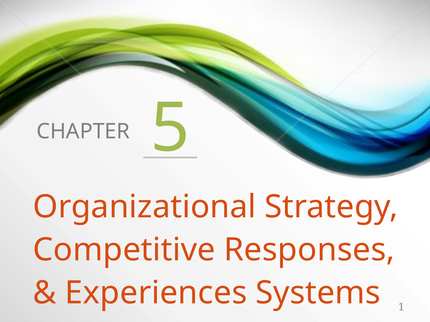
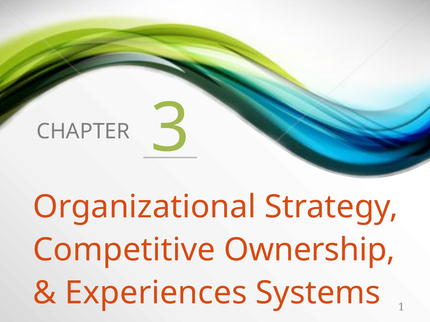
5: 5 -> 3
Responses: Responses -> Ownership
